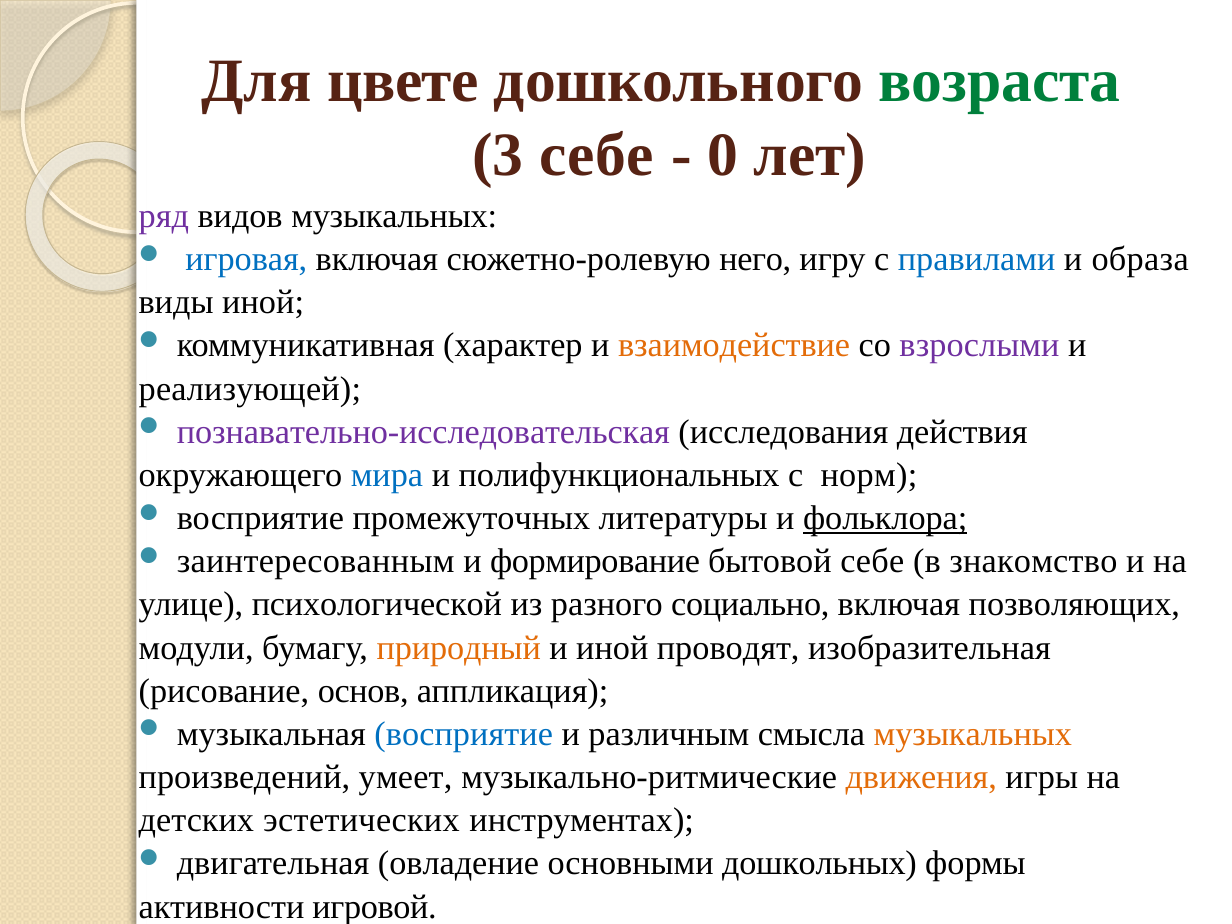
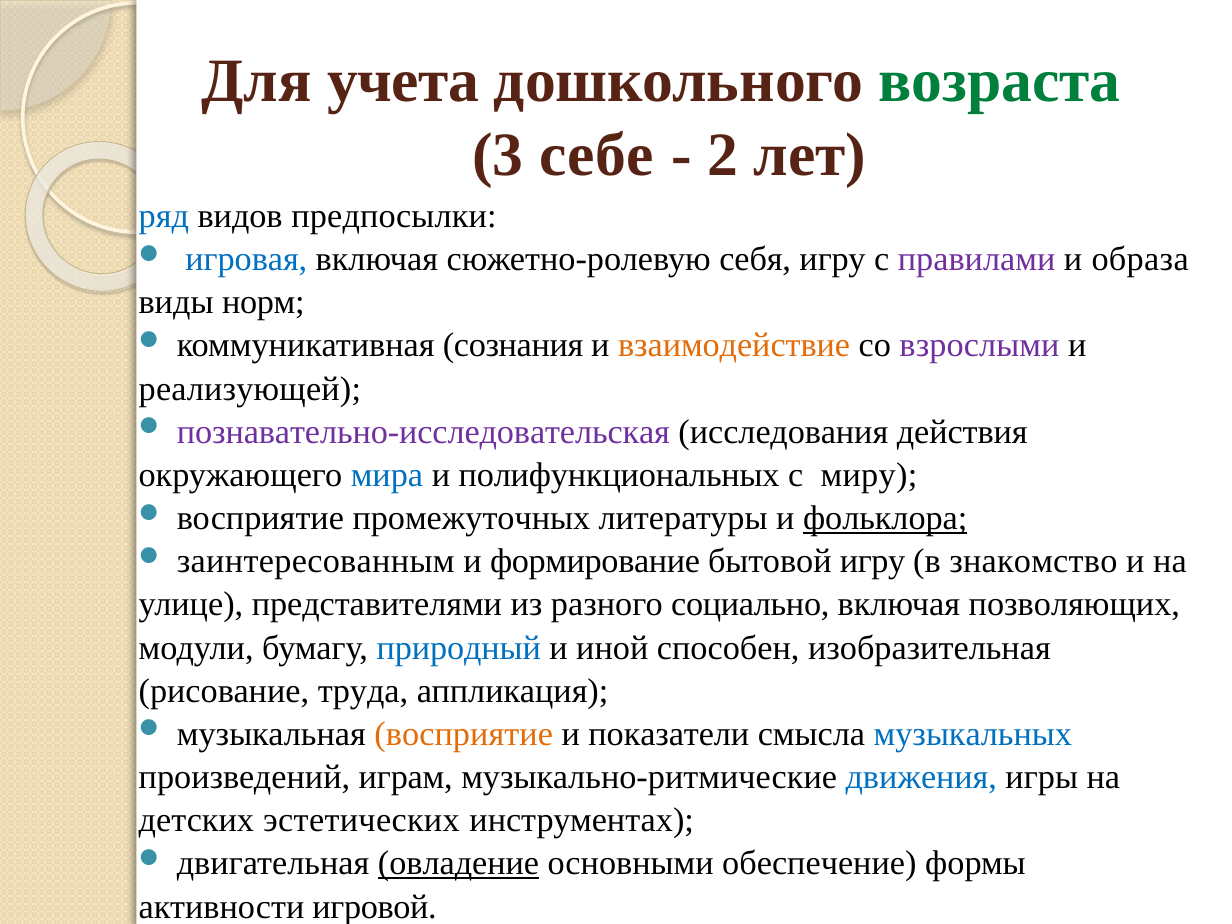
цвете: цвете -> учета
0: 0 -> 2
ряд colour: purple -> blue
видов музыкальных: музыкальных -> предпосылки
него: него -> себя
правилами colour: blue -> purple
виды иной: иной -> норм
характер: характер -> сознания
норм: норм -> миру
бытовой себе: себе -> игру
психологической: психологической -> представителями
природный colour: orange -> blue
проводят: проводят -> способен
основ: основ -> труда
восприятие at (464, 734) colour: blue -> orange
различным: различным -> показатели
музыкальных at (973, 734) colour: orange -> blue
умеет: умеет -> играм
движения colour: orange -> blue
овладение underline: none -> present
дошкольных: дошкольных -> обеспечение
